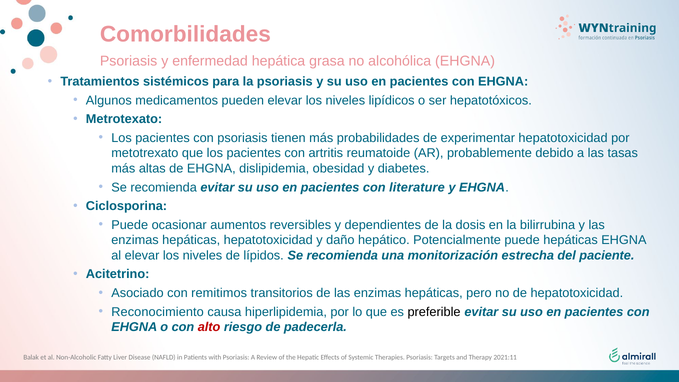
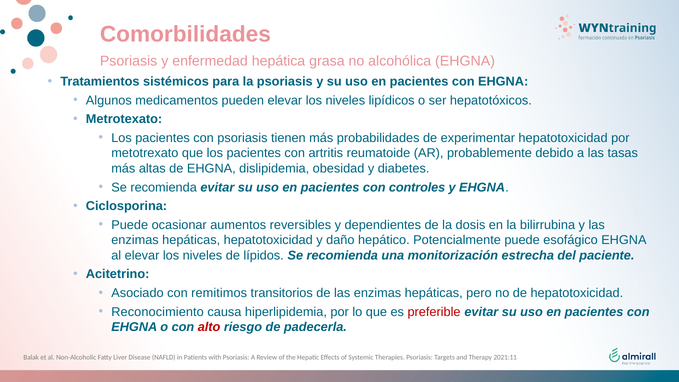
literature: literature -> controles
puede hepáticas: hepáticas -> esofágico
preferible colour: black -> red
